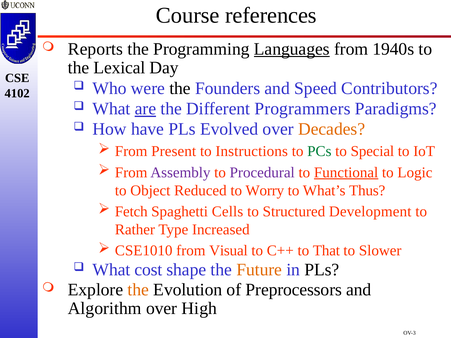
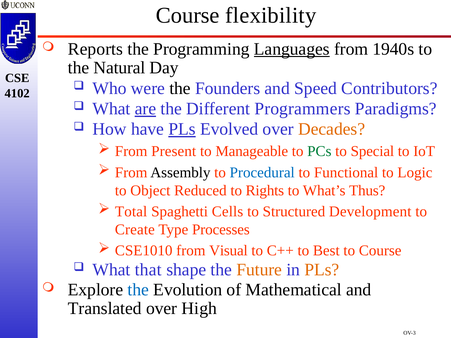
references: references -> flexibility
Lexical: Lexical -> Natural
PLs at (182, 129) underline: none -> present
Instructions: Instructions -> Manageable
Assembly colour: purple -> black
Procedural colour: purple -> blue
Functional underline: present -> none
Worry: Worry -> Rights
Fetch: Fetch -> Total
Rather: Rather -> Create
Increased: Increased -> Processes
That: That -> Best
to Slower: Slower -> Course
cost: cost -> that
PLs at (322, 270) colour: black -> orange
the at (138, 290) colour: orange -> blue
Preprocessors: Preprocessors -> Mathematical
Algorithm: Algorithm -> Translated
